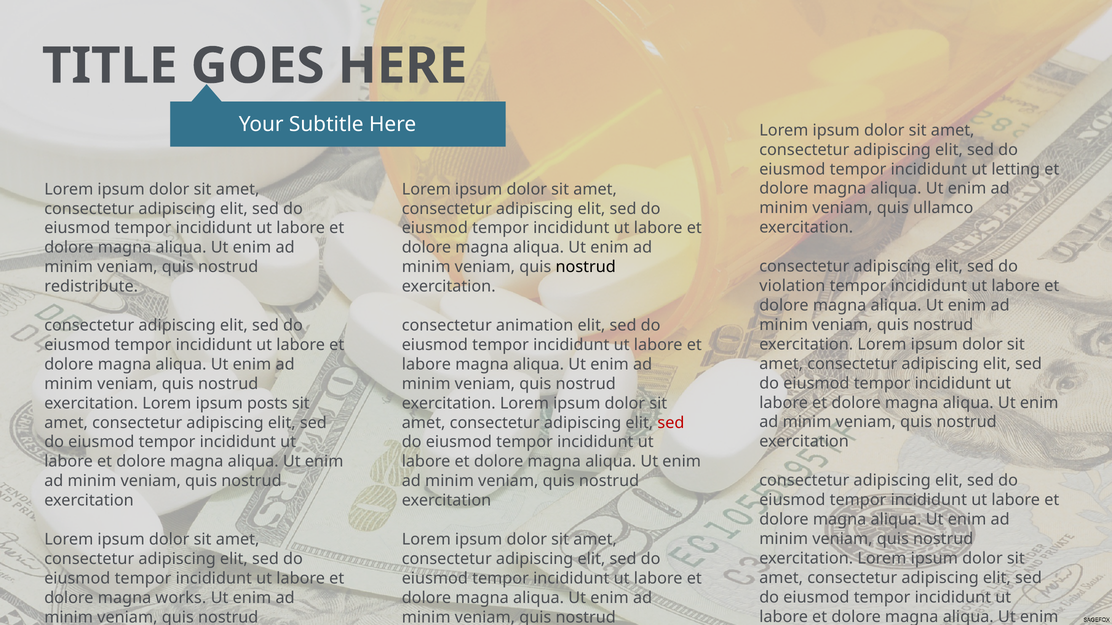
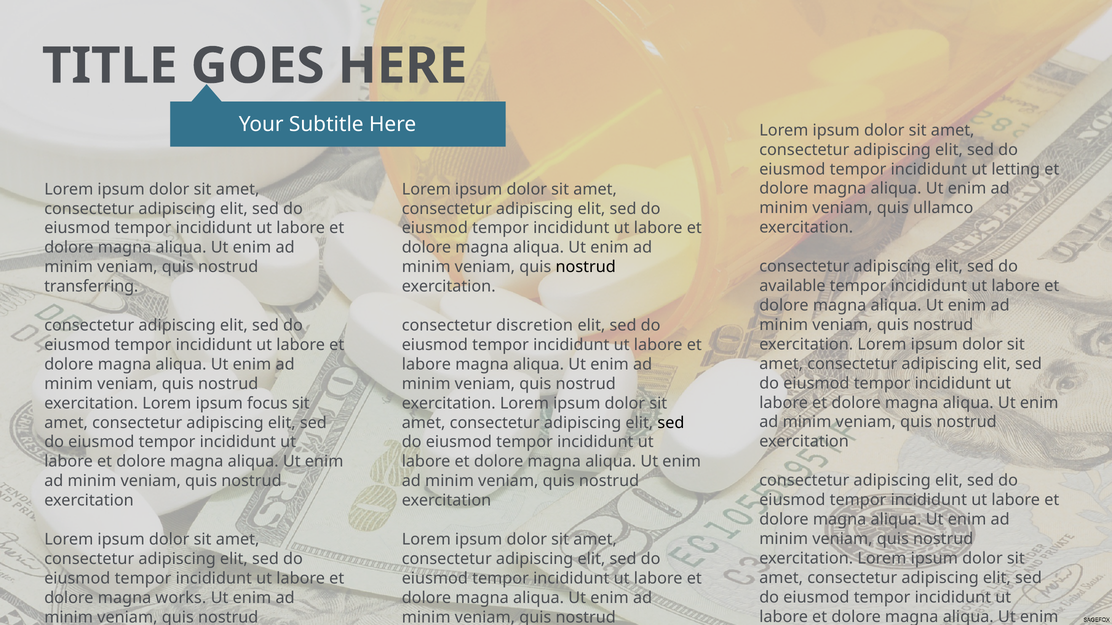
violation: violation -> available
redistribute: redistribute -> transferring
animation: animation -> discretion
posts: posts -> focus
sed at (671, 423) colour: red -> black
